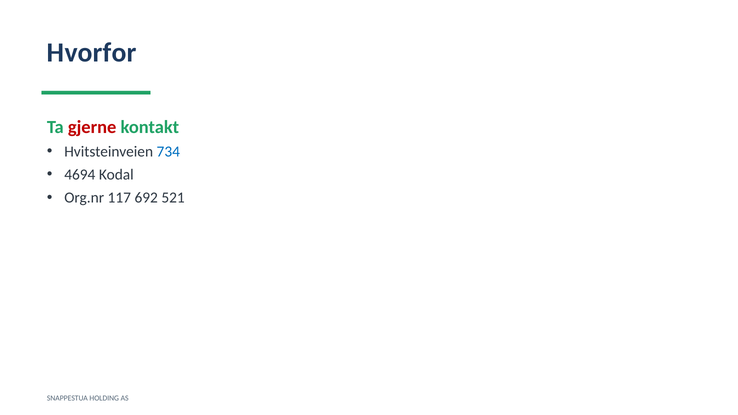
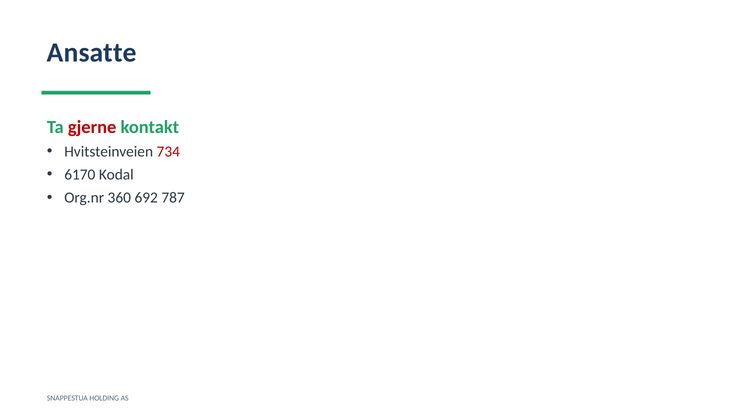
Hvorfor: Hvorfor -> Ansatte
734 colour: blue -> red
4694: 4694 -> 6170
117: 117 -> 360
521: 521 -> 787
